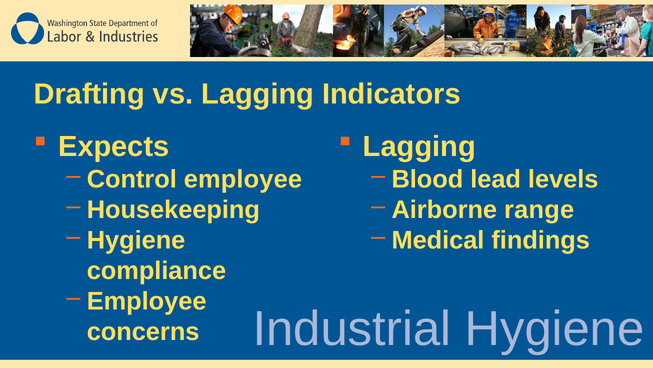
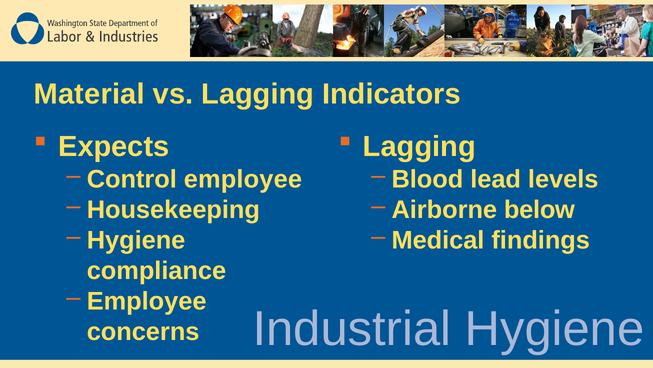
Drafting: Drafting -> Material
range: range -> below
